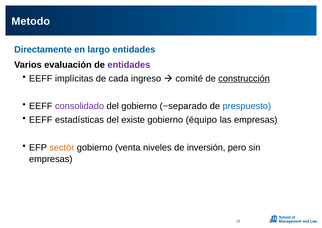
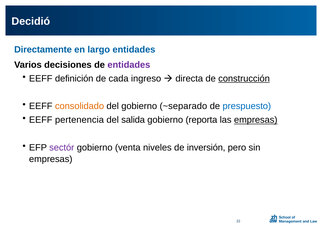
Metodo: Metodo -> Decidió
evaluación: evaluación -> decisiones
implícitas: implícitas -> definición
comité: comité -> directa
consolidado colour: purple -> orange
estadísticas: estadísticas -> pertenencia
existe: existe -> salida
équipo: équipo -> reporta
empresas at (256, 120) underline: none -> present
sectór colour: orange -> purple
